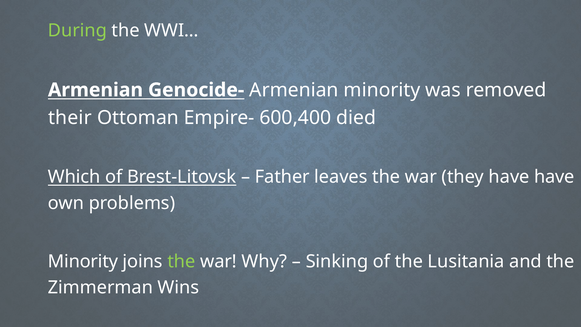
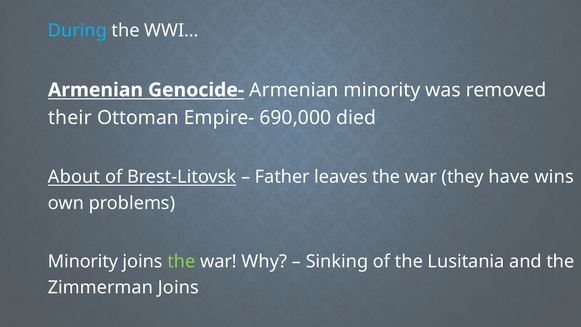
During colour: light green -> light blue
600,400: 600,400 -> 690,000
Which: Which -> About
have have: have -> wins
Zimmerman Wins: Wins -> Joins
